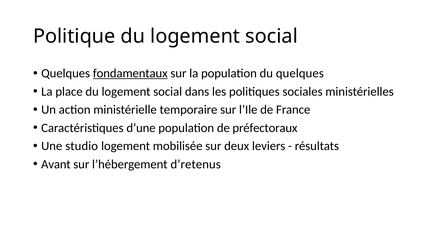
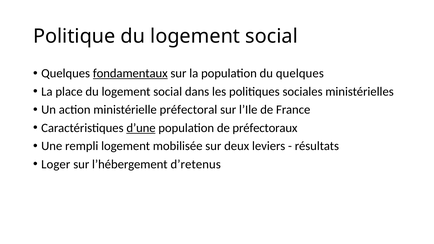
temporaire: temporaire -> préfectoral
d’une underline: none -> present
studio: studio -> rempli
Avant: Avant -> Loger
